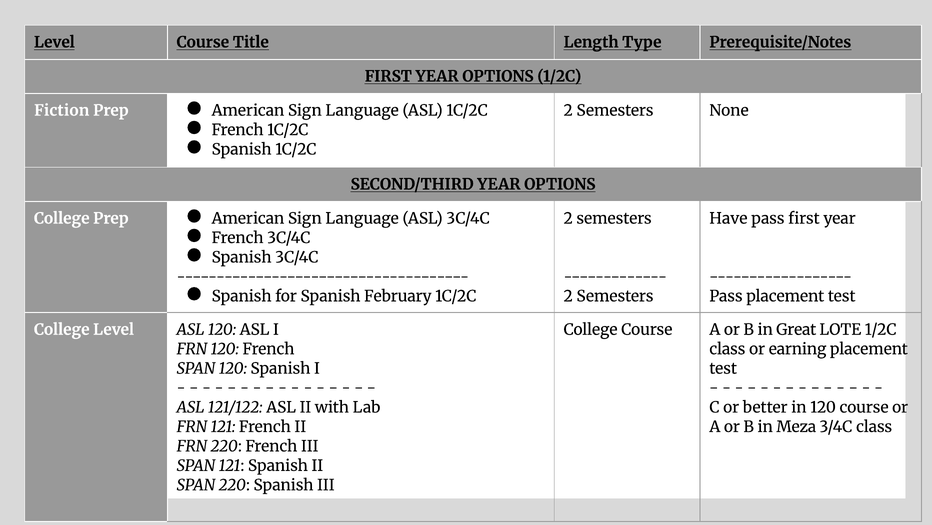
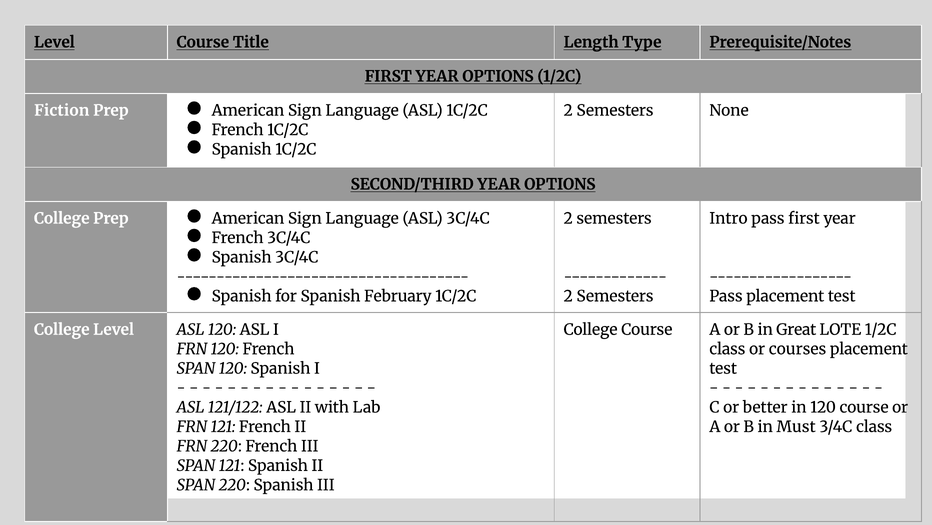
Have: Have -> Intro
earning: earning -> courses
Meza: Meza -> Must
